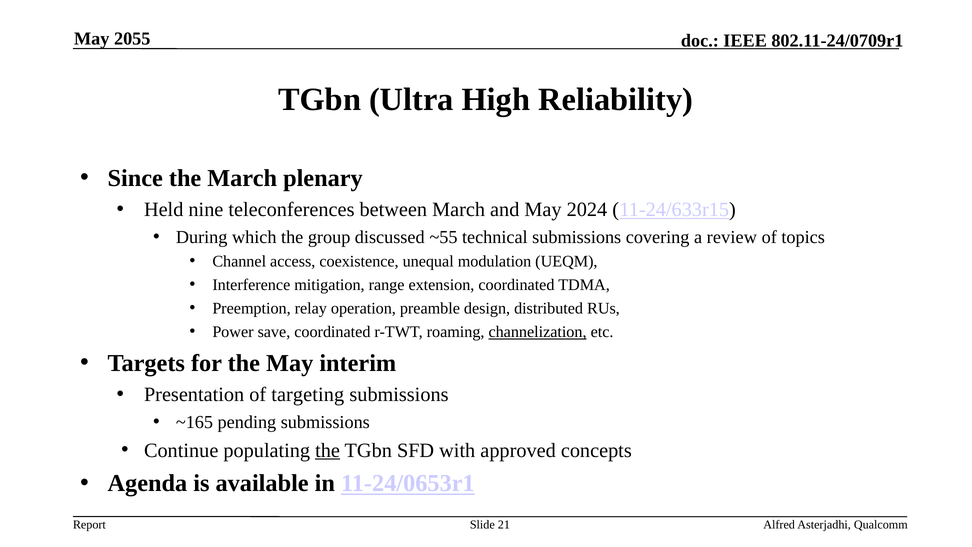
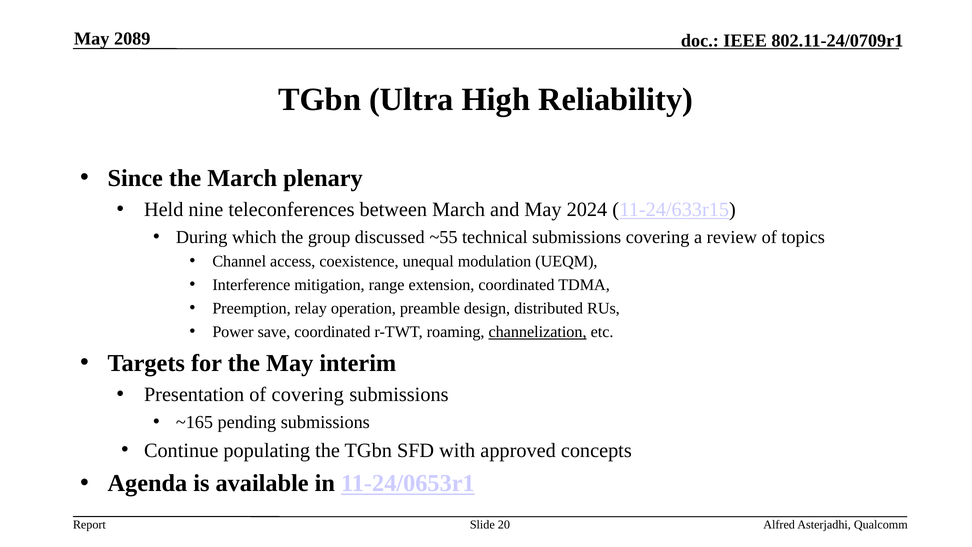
2055: 2055 -> 2089
of targeting: targeting -> covering
the at (328, 450) underline: present -> none
21: 21 -> 20
